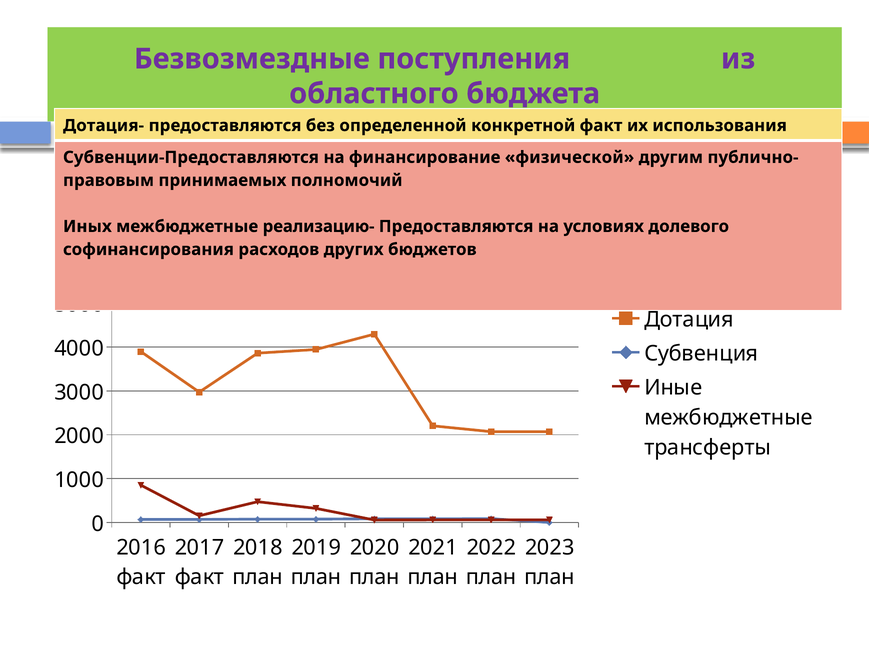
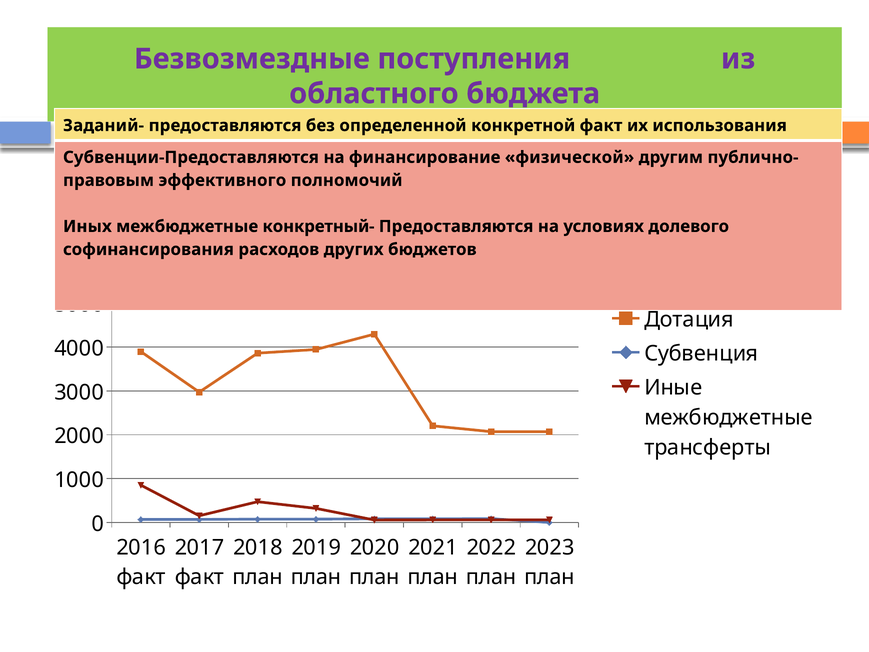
Дотация-: Дотация- -> Заданий-
принимаемых: принимаемых -> эффективного
реализацию-: реализацию- -> конкретный-
